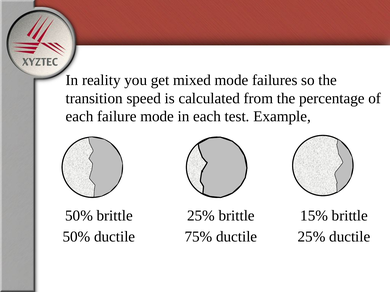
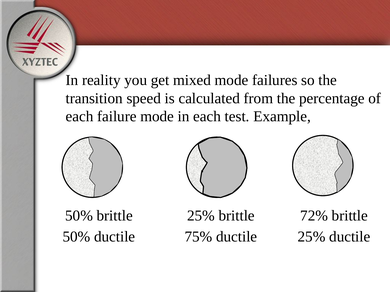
15%: 15% -> 72%
